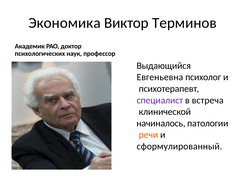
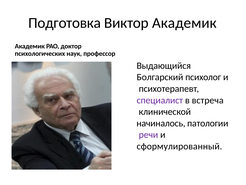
Экономика: Экономика -> Подготовка
Виктор Терминов: Терминов -> Академик
Евгеньевна: Евгеньевна -> Болгарский
речи colour: orange -> purple
